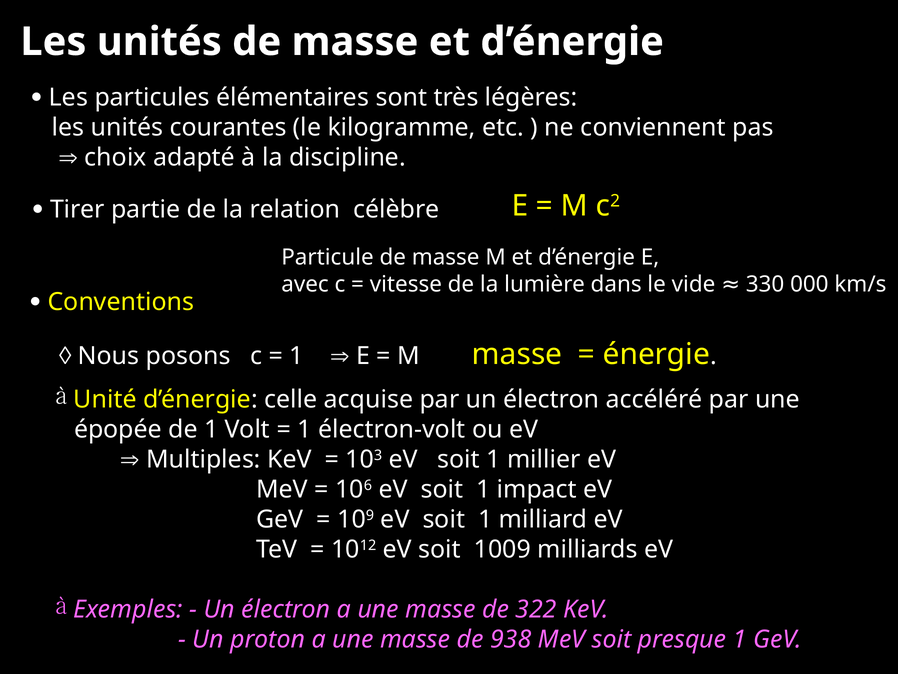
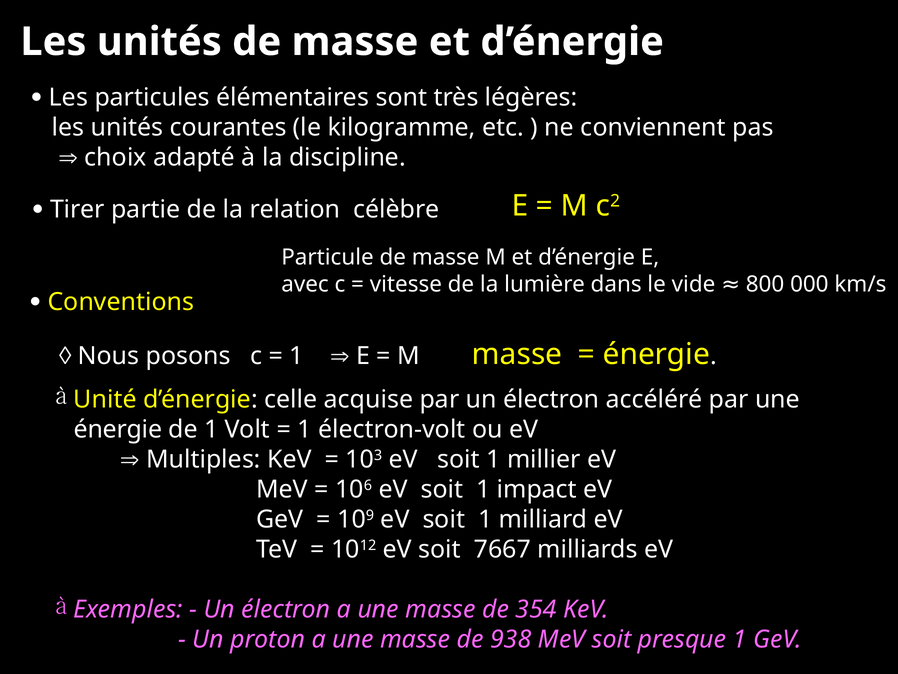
330: 330 -> 800
épopée at (118, 429): épopée -> énergie
1009: 1009 -> 7667
322: 322 -> 354
